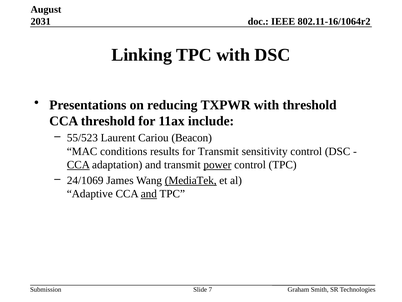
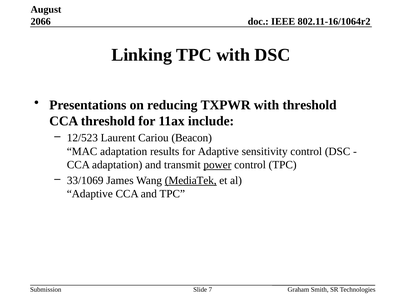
2031: 2031 -> 2066
55/523: 55/523 -> 12/523
MAC conditions: conditions -> adaptation
for Transmit: Transmit -> Adaptive
CCA at (78, 165) underline: present -> none
24/1069: 24/1069 -> 33/1069
and at (149, 194) underline: present -> none
